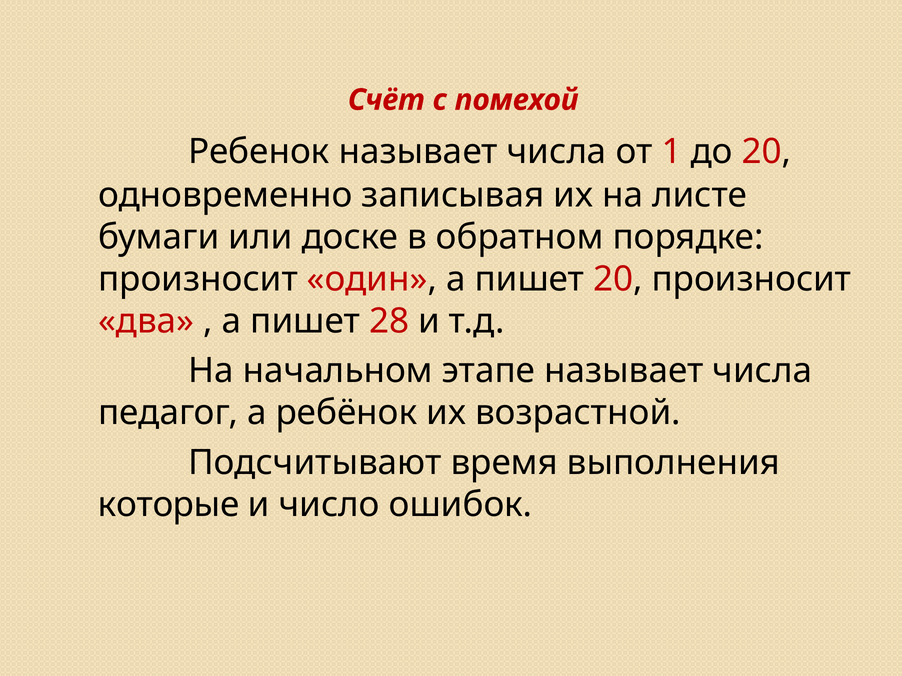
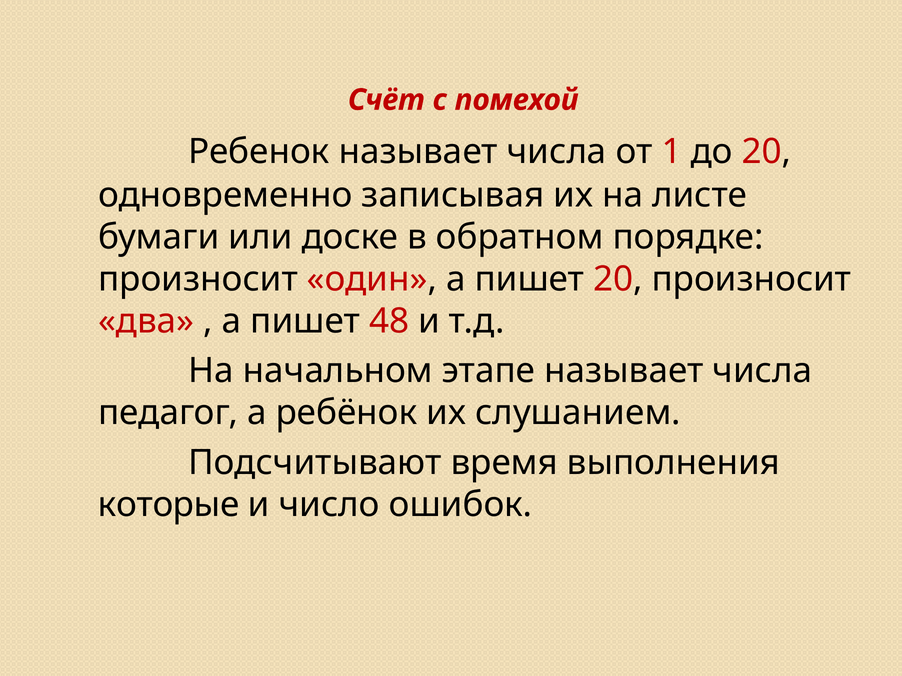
28: 28 -> 48
возрастной: возрастной -> слушанием
